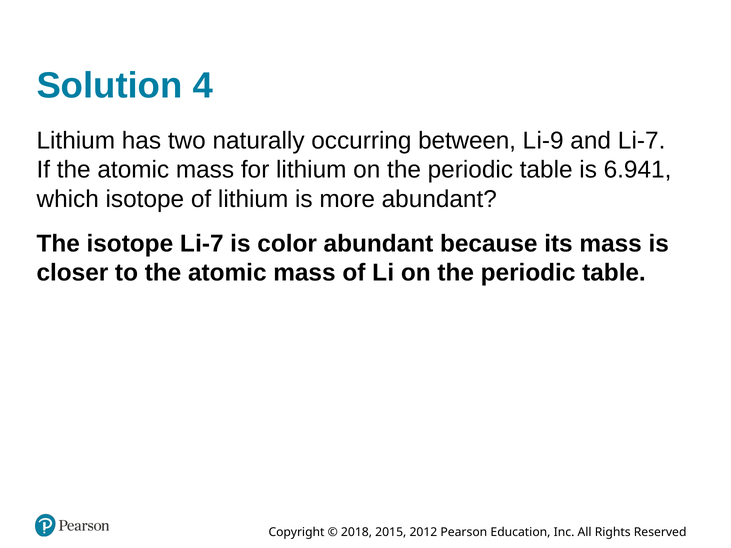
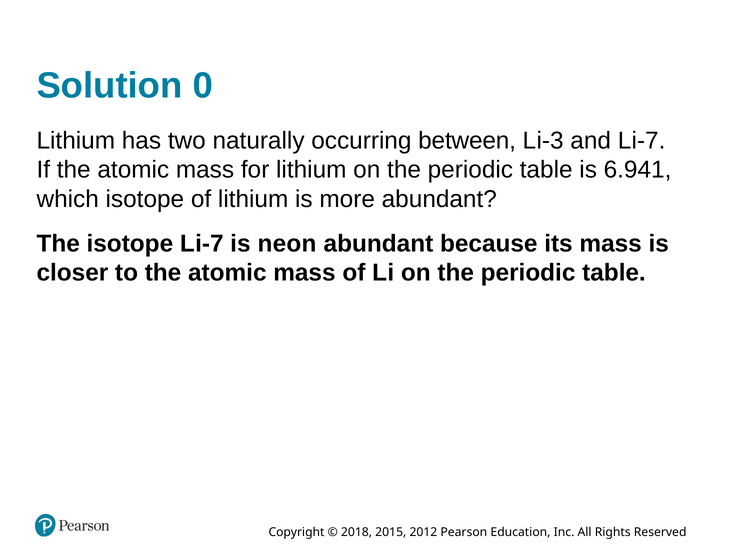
4: 4 -> 0
i-9: i-9 -> i-3
color: color -> neon
